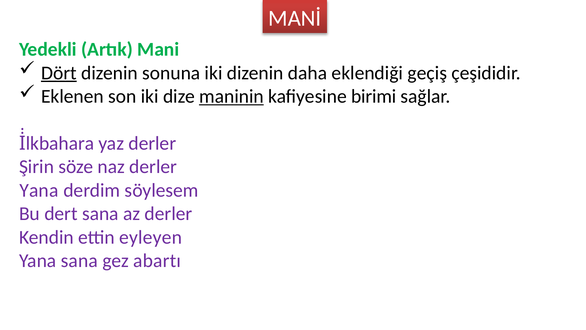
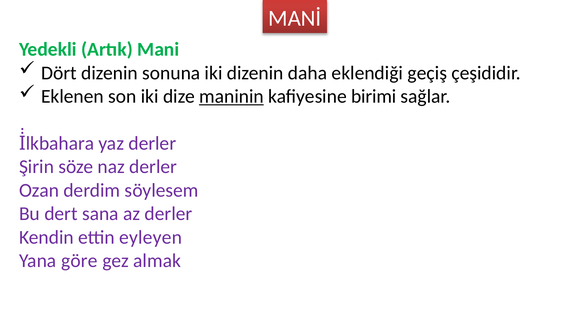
Dört underline: present -> none
Yana at (39, 190): Yana -> Ozan
Yana sana: sana -> göre
abartı: abartı -> almak
